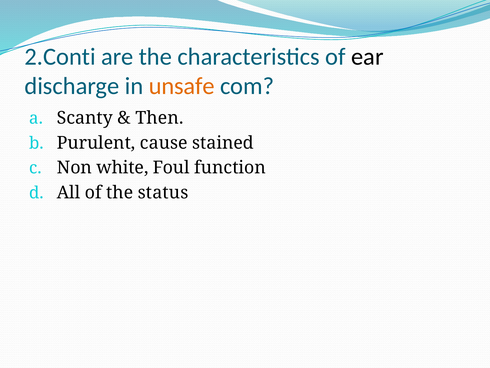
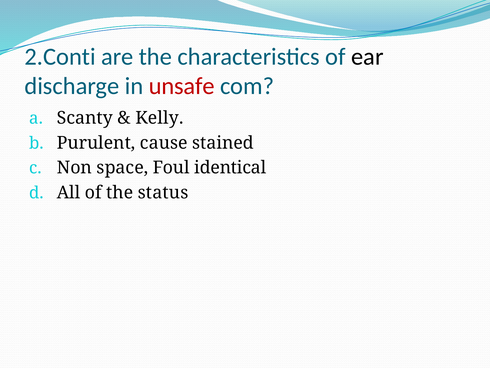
unsafe colour: orange -> red
Then: Then -> Kelly
white: white -> space
function: function -> identical
